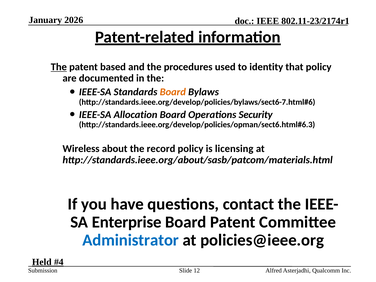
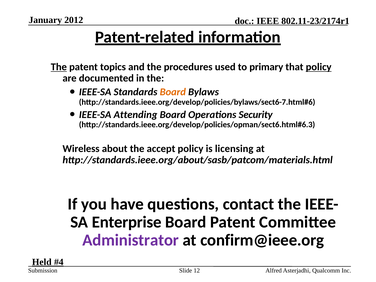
2026: 2026 -> 2012
based: based -> topics
identity: identity -> primary
policy at (319, 67) underline: none -> present
Allocation: Allocation -> Attending
record: record -> accept
Administrator colour: blue -> purple
policies@ieee.org: policies@ieee.org -> confirm@ieee.org
